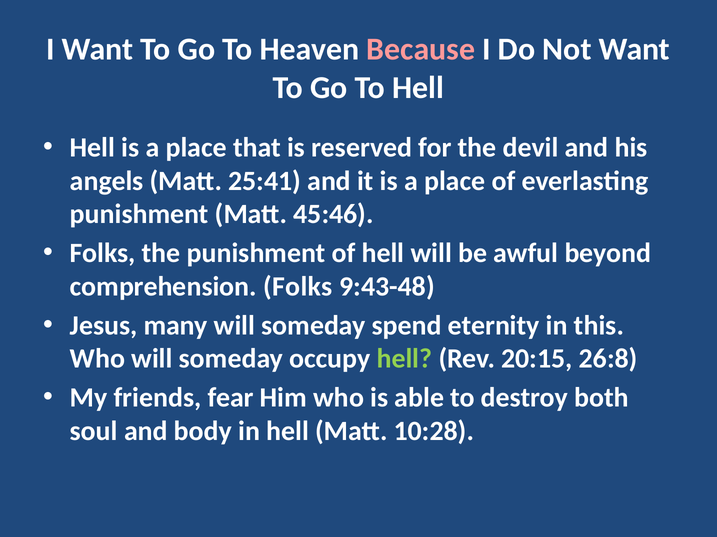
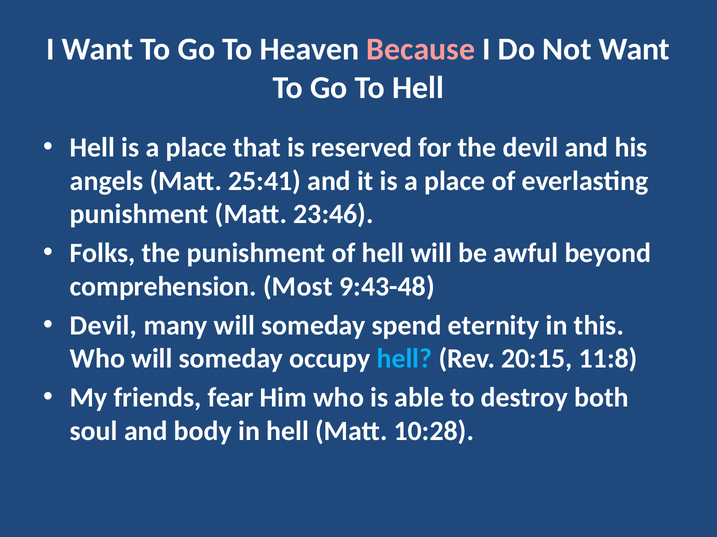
45:46: 45:46 -> 23:46
comprehension Folks: Folks -> Most
Jesus at (104, 326): Jesus -> Devil
hell at (404, 359) colour: light green -> light blue
26:8: 26:8 -> 11:8
